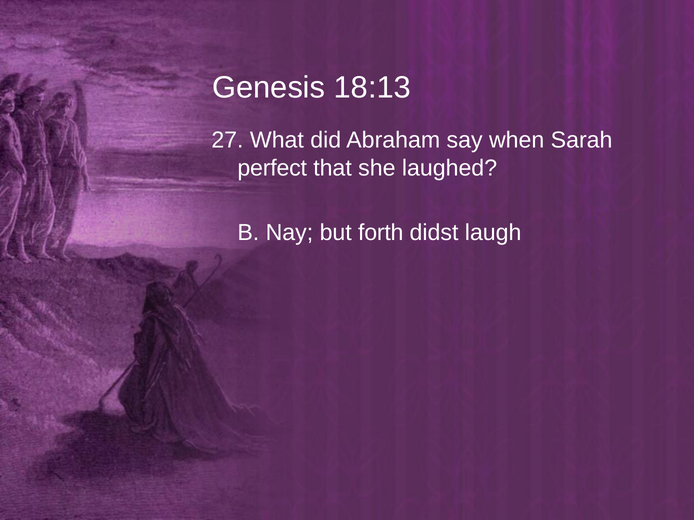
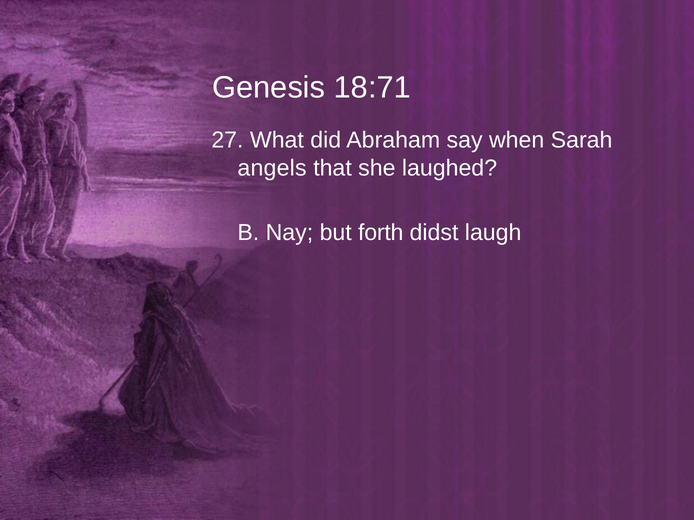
18:13: 18:13 -> 18:71
perfect: perfect -> angels
